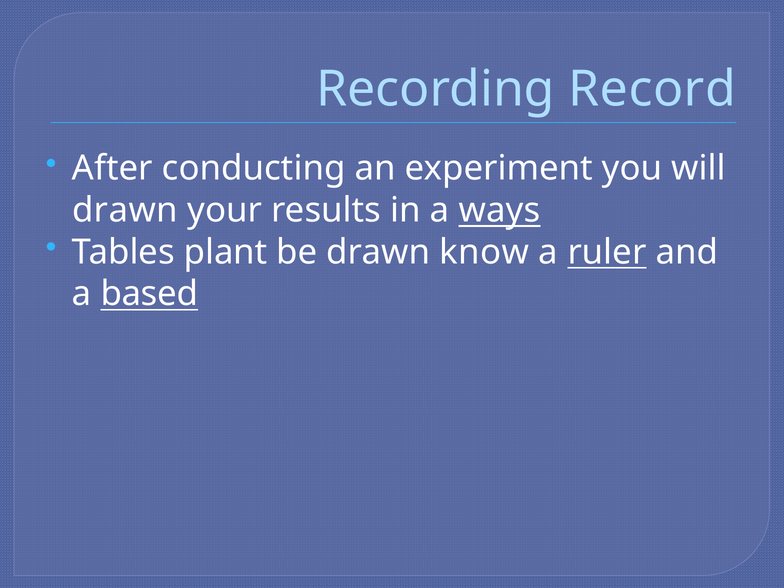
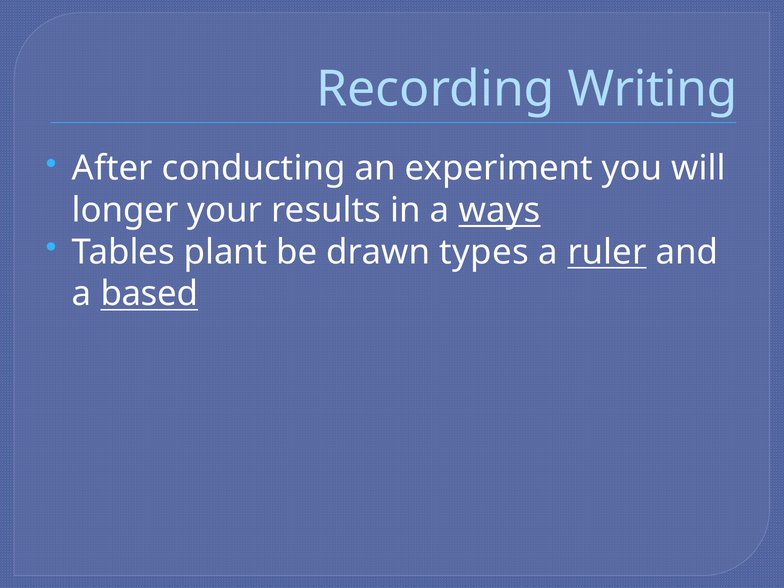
Record: Record -> Writing
drawn at (125, 210): drawn -> longer
know: know -> types
